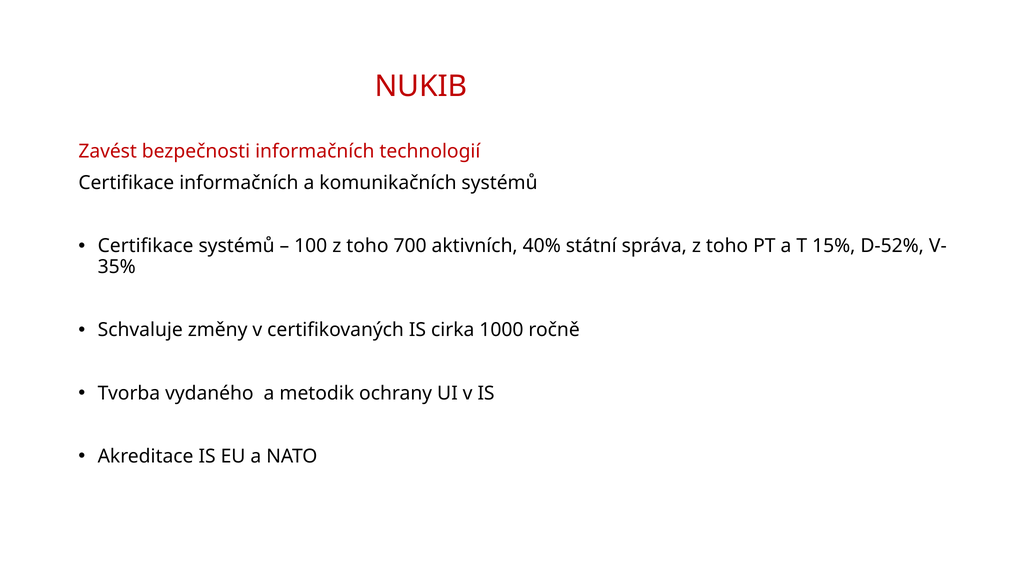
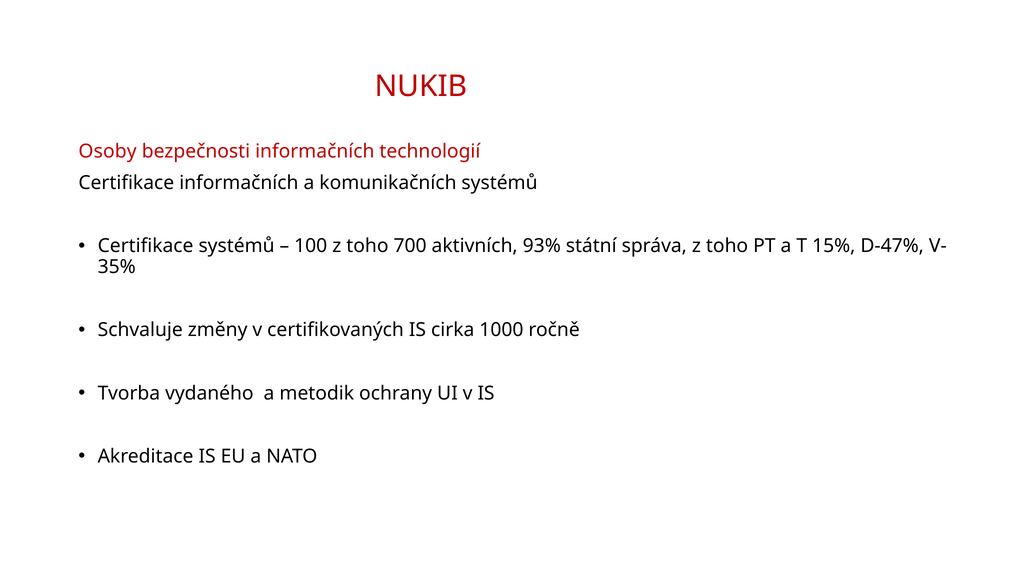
Zavést: Zavést -> Osoby
40%: 40% -> 93%
D-52%: D-52% -> D-47%
